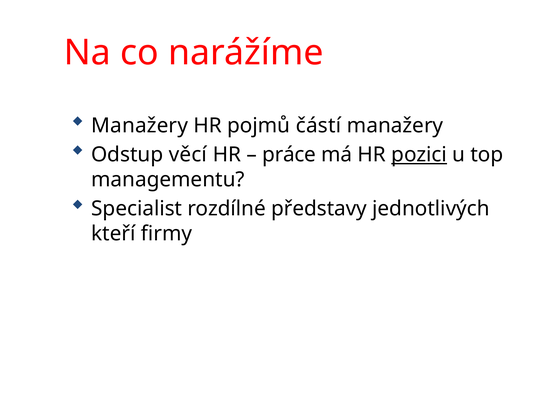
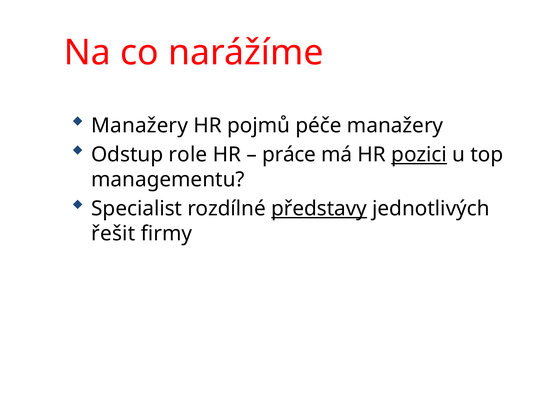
částí: částí -> péče
věcí: věcí -> role
představy underline: none -> present
kteří: kteří -> řešit
